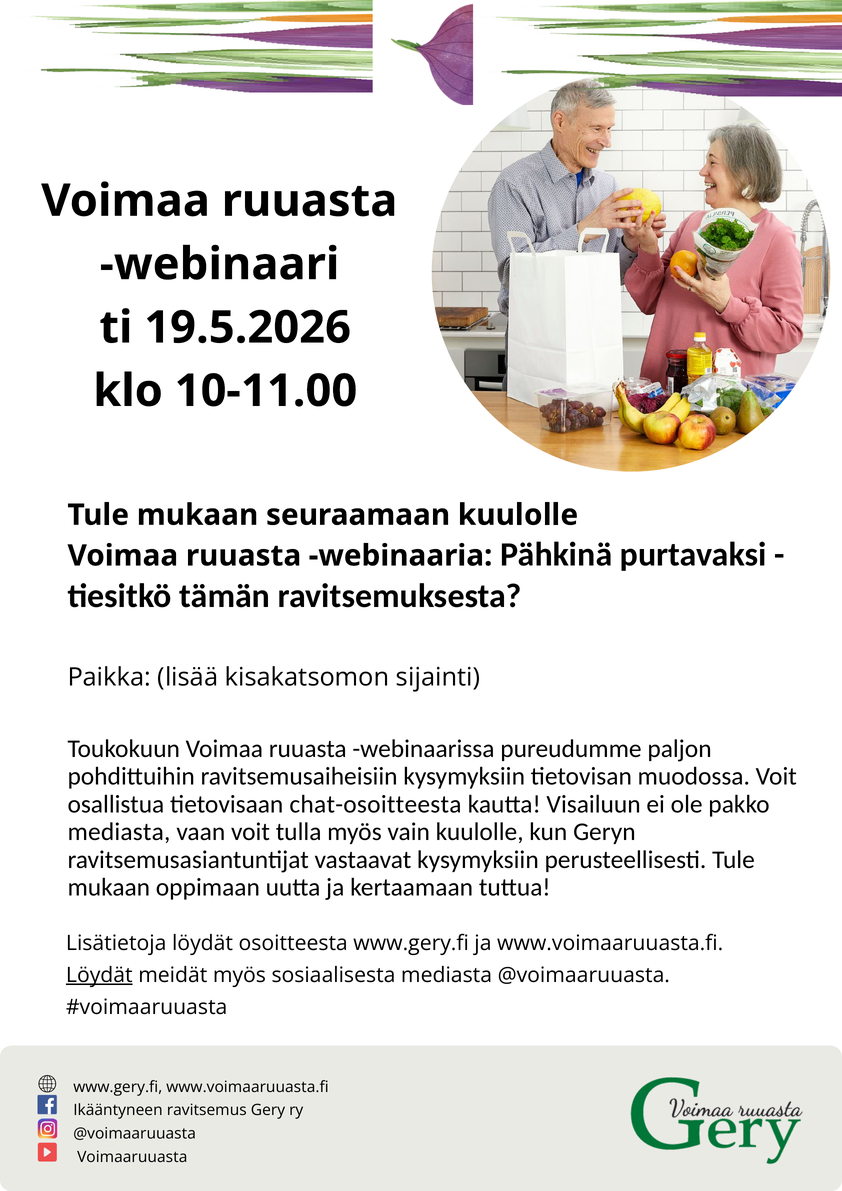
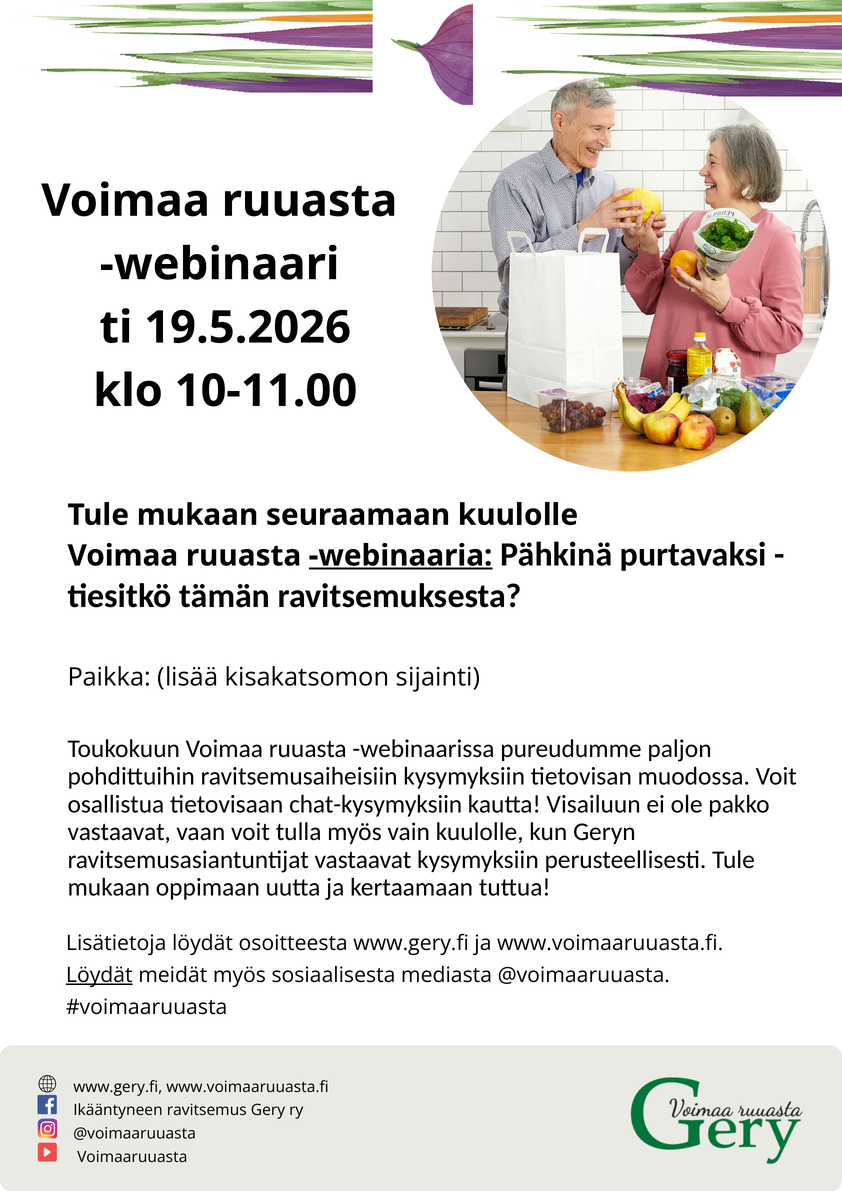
webinaaria underline: none -> present
chat-osoitteesta: chat-osoitteesta -> chat-kysymyksiin
mediasta at (119, 832): mediasta -> vastaavat
